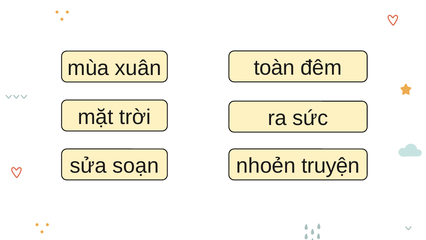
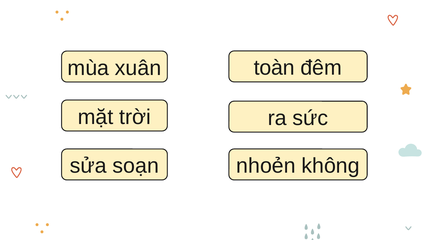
truyện: truyện -> không
